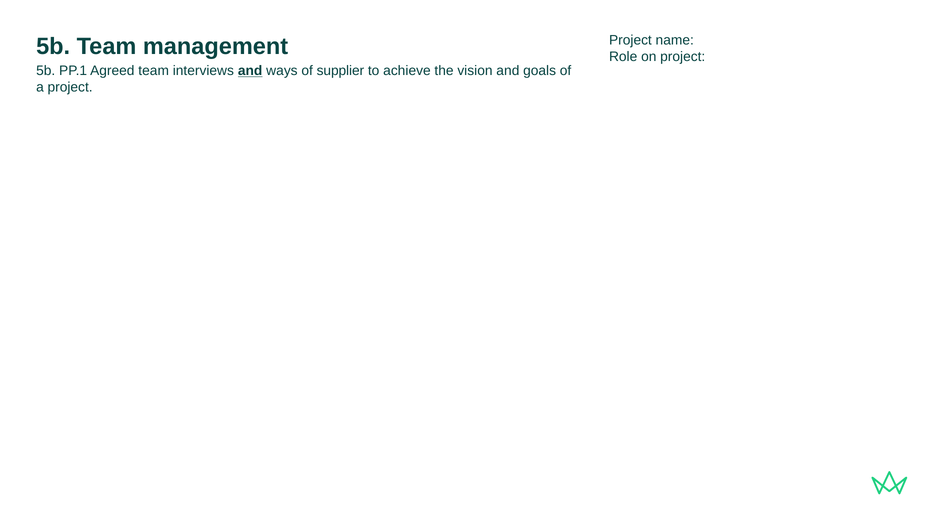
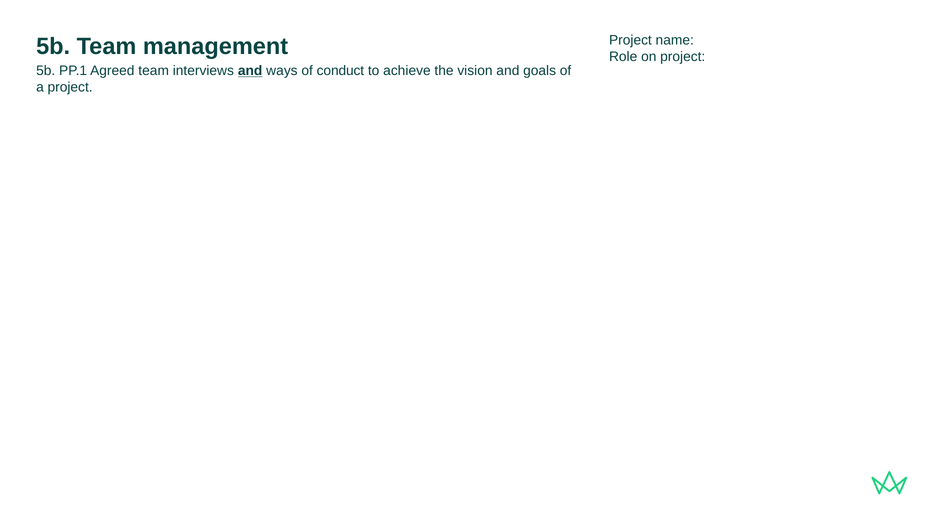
supplier: supplier -> conduct
